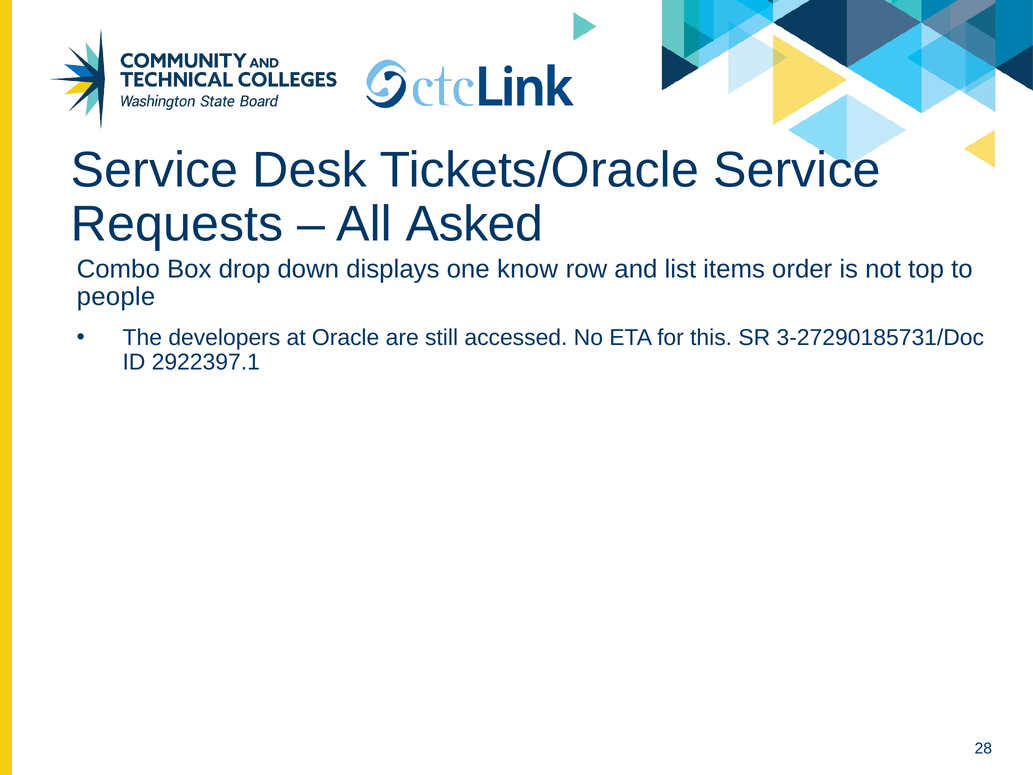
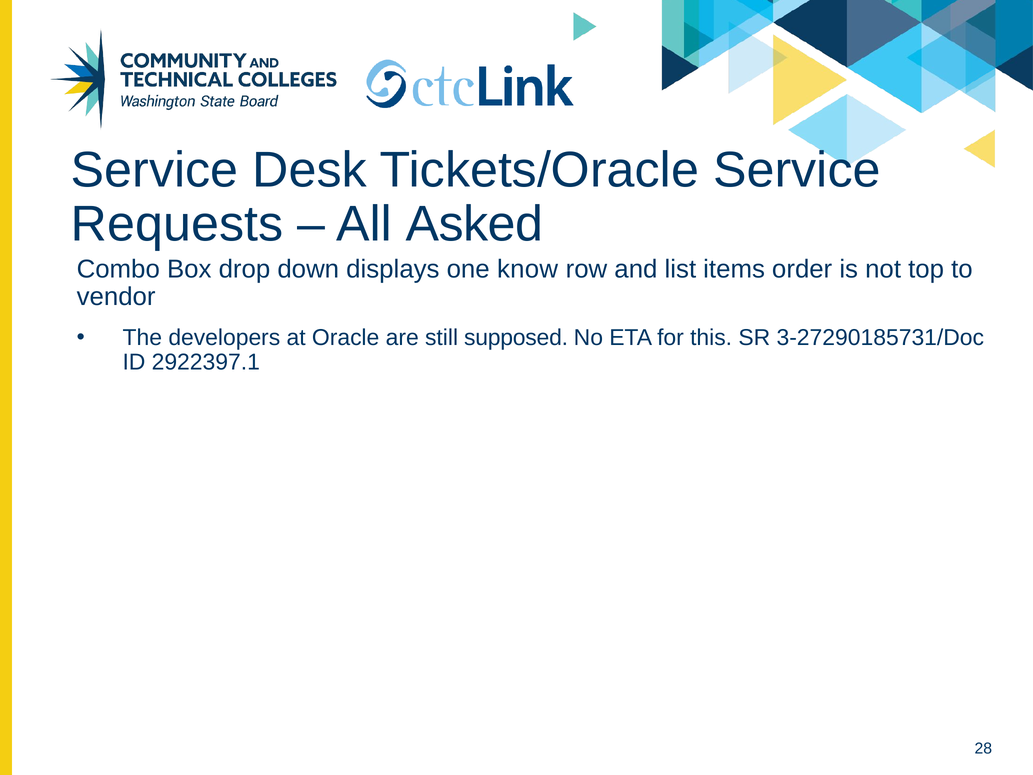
people: people -> vendor
accessed: accessed -> supposed
